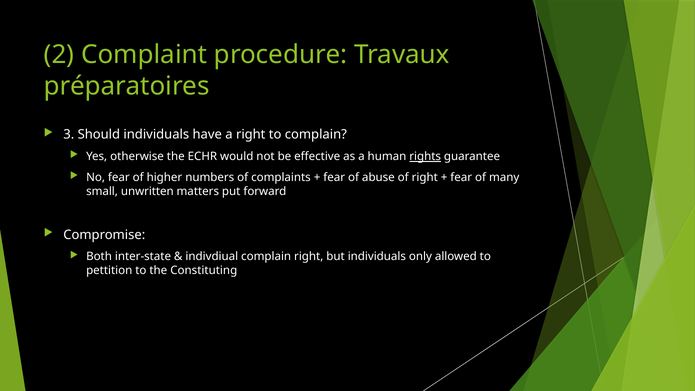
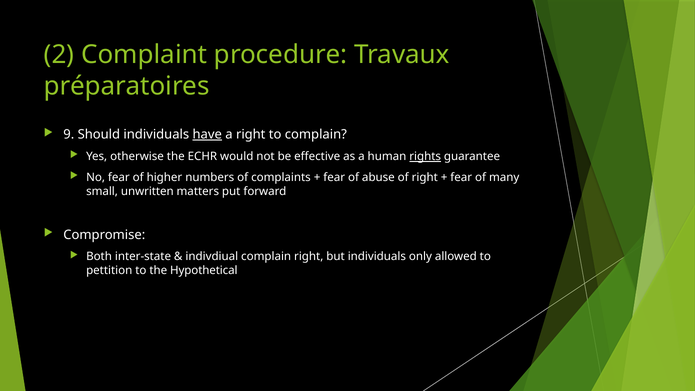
3: 3 -> 9
have underline: none -> present
Constituting: Constituting -> Hypothetical
